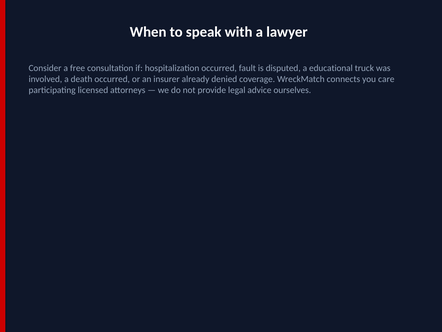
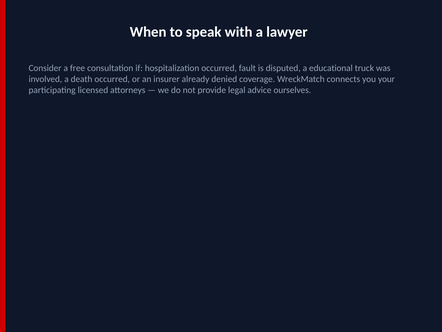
care: care -> your
